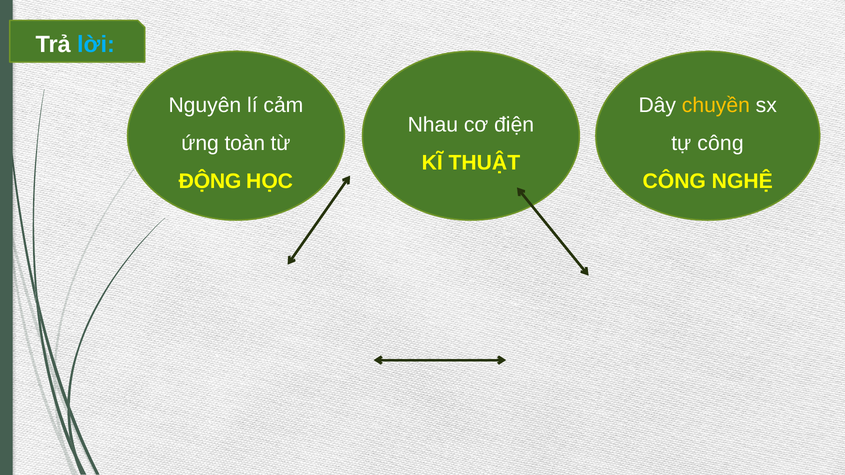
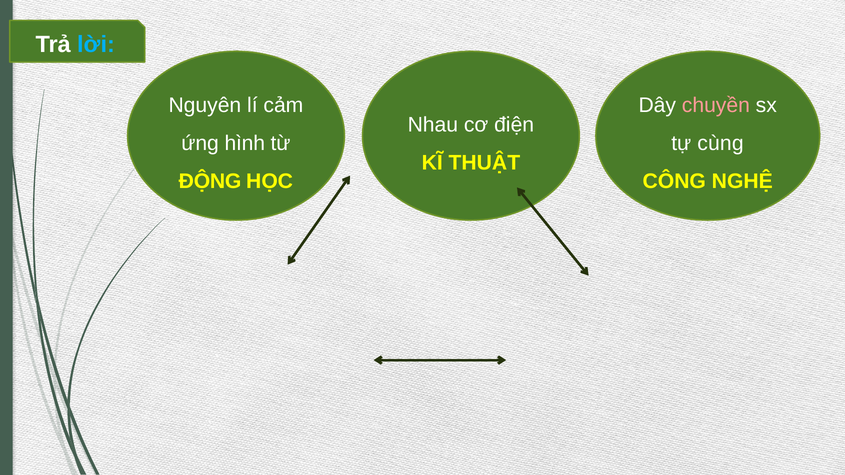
chuyền colour: yellow -> pink
toàn: toàn -> hình
tự công: công -> cùng
